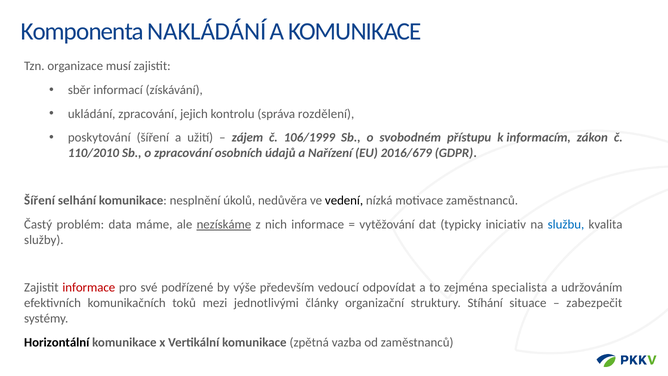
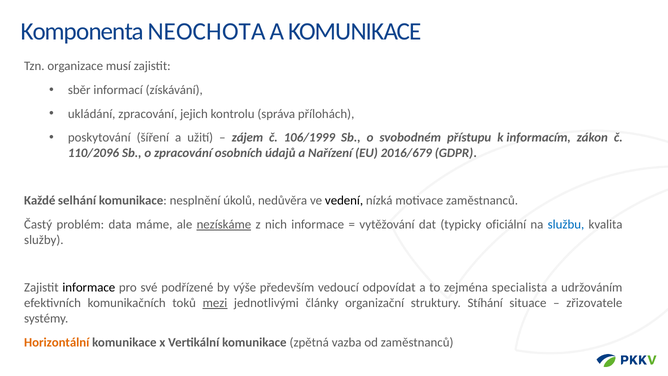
NAKLÁDÁNÍ: NAKLÁDÁNÍ -> NEOCHOTA
rozdělení: rozdělení -> přílohách
110/2010: 110/2010 -> 110/2096
Šíření at (40, 201): Šíření -> Každé
iniciativ: iniciativ -> oficiální
informace at (89, 287) colour: red -> black
mezi underline: none -> present
zabezpečit: zabezpečit -> zřizovatele
Horizontální colour: black -> orange
